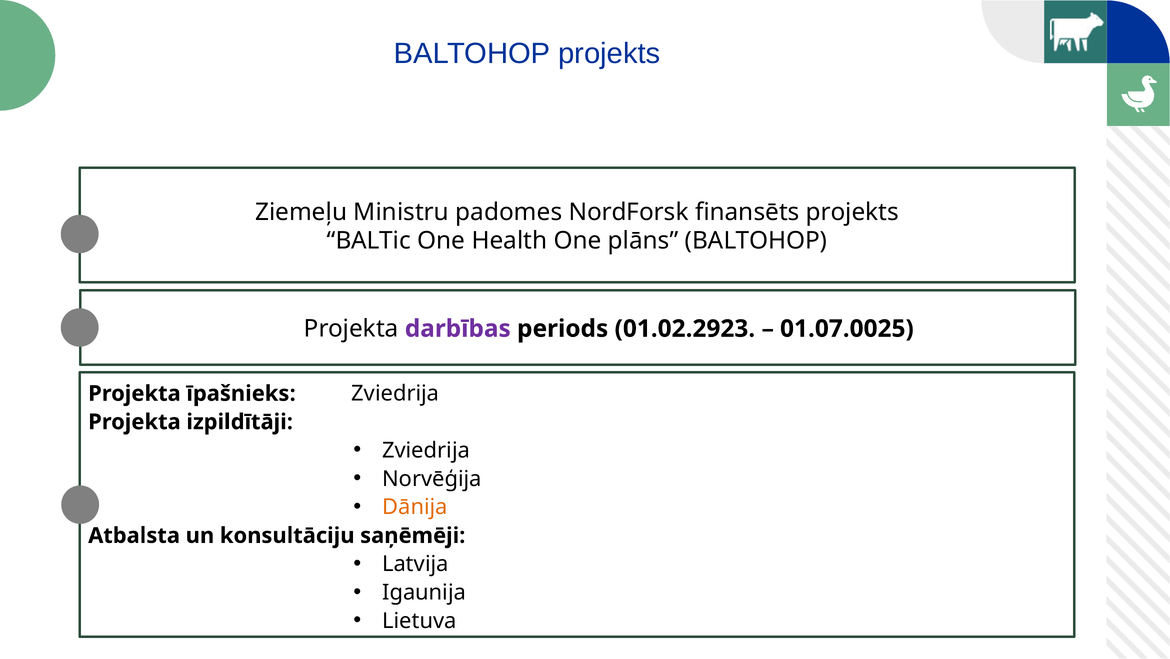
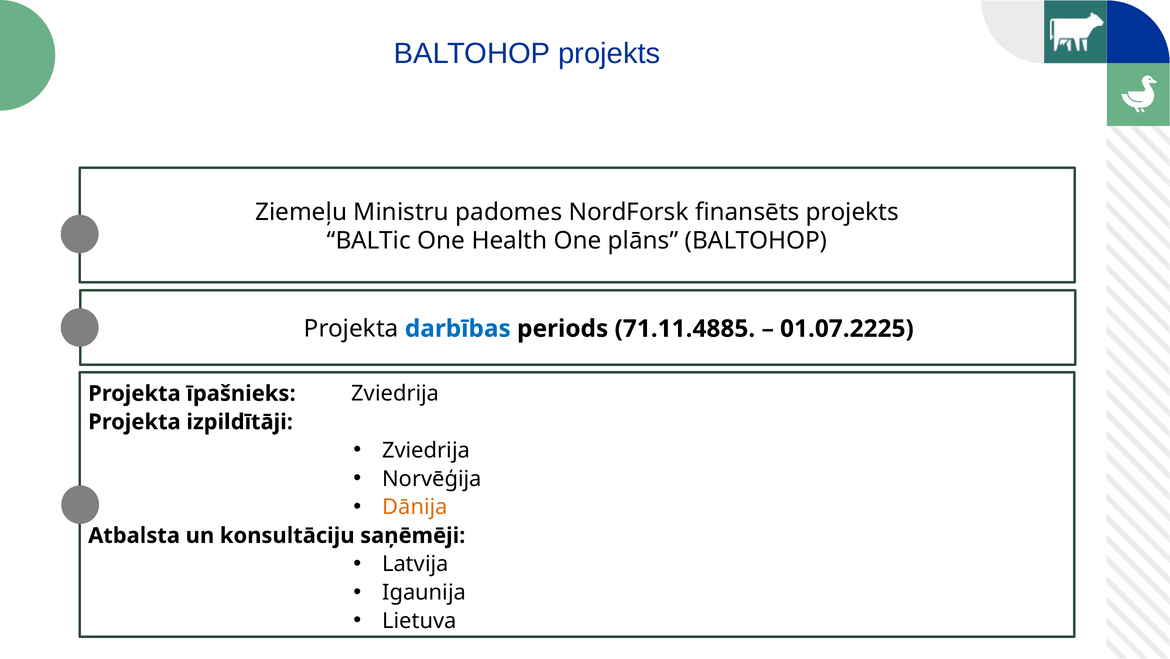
darbības colour: purple -> blue
01.02.2923: 01.02.2923 -> 71.11.4885
01.07.0025: 01.07.0025 -> 01.07.2225
